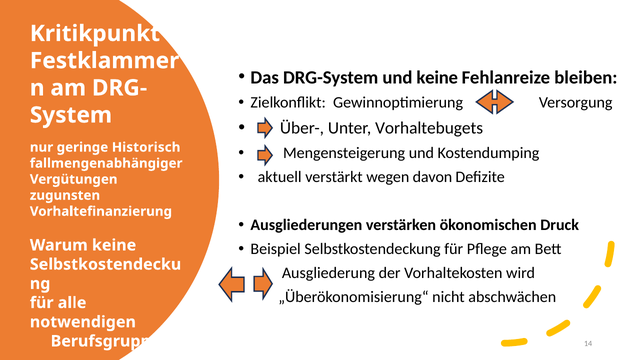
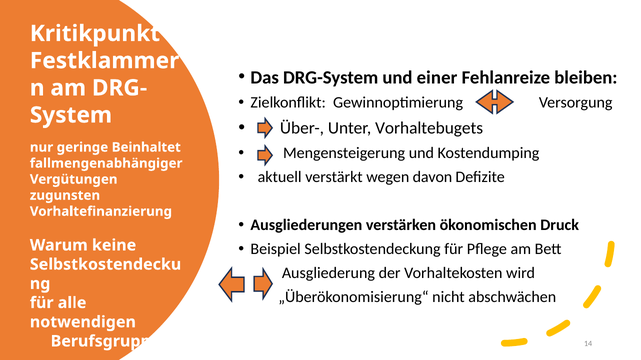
und keine: keine -> einer
Historisch: Historisch -> Beinhaltet
